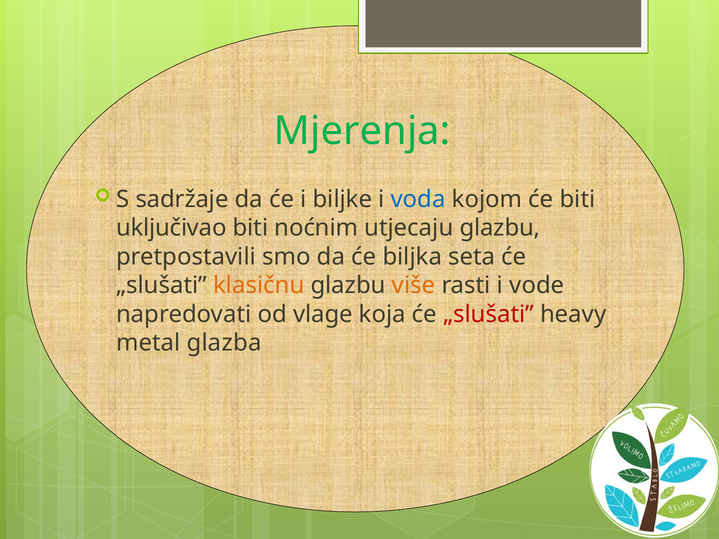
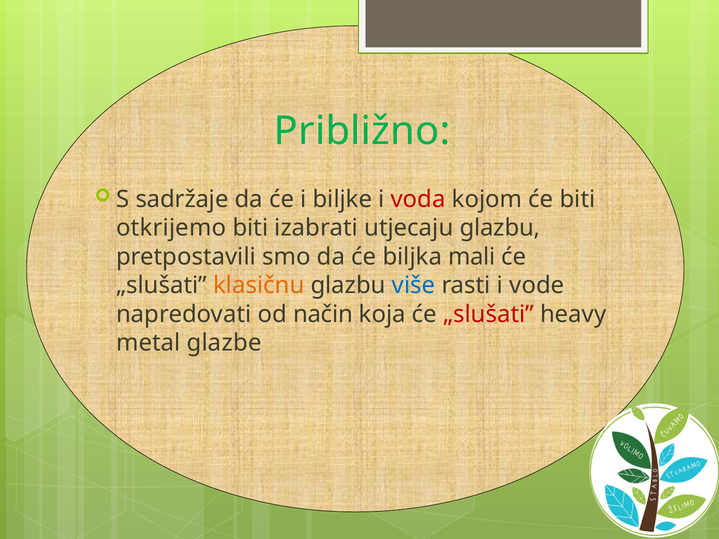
Mjerenja: Mjerenja -> Približno
voda colour: blue -> red
uključivao: uključivao -> otkrijemo
noćnim: noćnim -> izabrati
seta: seta -> mali
više colour: orange -> blue
vlage: vlage -> način
glazba: glazba -> glazbe
